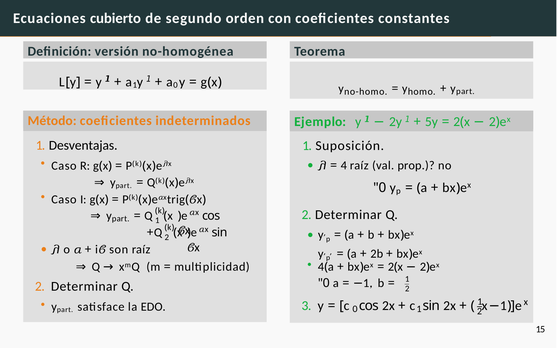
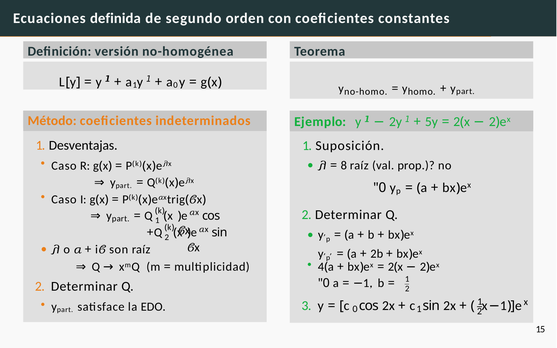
cubierto: cubierto -> definida
4: 4 -> 8
